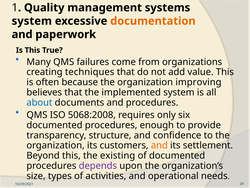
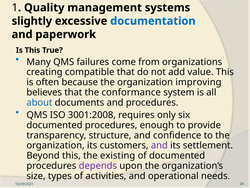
system at (32, 21): system -> slightly
documentation colour: orange -> blue
techniques: techniques -> compatible
implemented: implemented -> conformance
5068:2008: 5068:2008 -> 3001:2008
and at (159, 145) colour: orange -> purple
